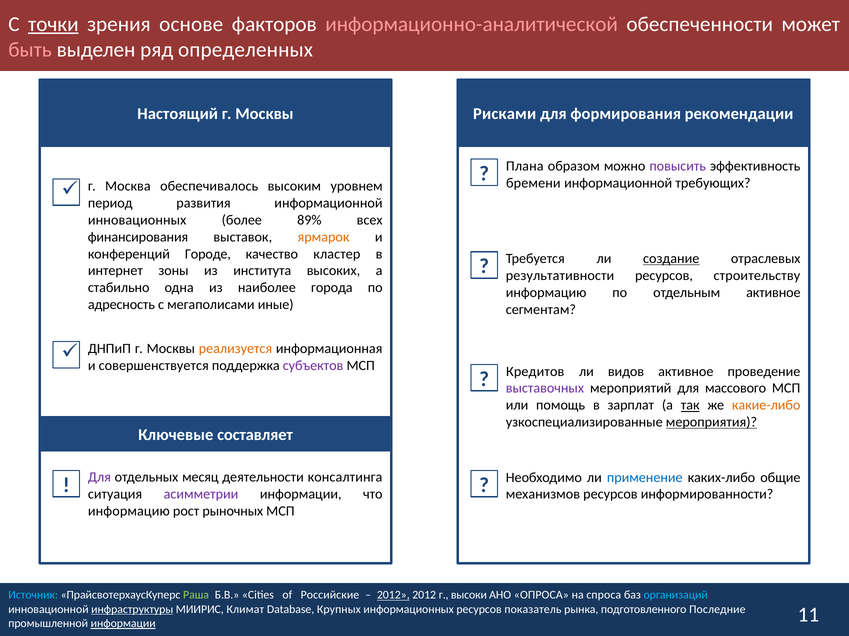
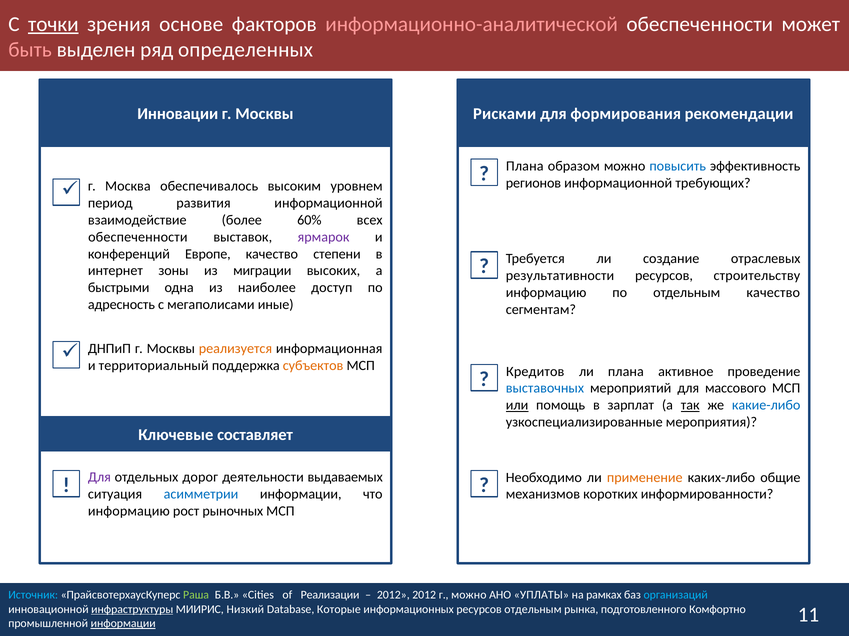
Настоящий: Настоящий -> Инновации
повысить colour: purple -> blue
бремени: бремени -> регионов
инновационных: инновационных -> взаимодействие
89%: 89% -> 60%
финансирования at (138, 237): финансирования -> обеспеченности
ярмарок colour: orange -> purple
Городе: Городе -> Европе
кластер: кластер -> степени
создание underline: present -> none
института: института -> миграции
стабильно: стабильно -> быстрыми
города: города -> доступ
отдельным активное: активное -> качество
совершенствуется: совершенствуется -> территориальный
субъектов colour: purple -> orange
ли видов: видов -> плана
выставочных colour: purple -> blue
или underline: none -> present
какие-либо colour: orange -> blue
мероприятия underline: present -> none
месяц: месяц -> дорог
консалтинга: консалтинга -> выдаваемых
применение colour: blue -> orange
асимметрии colour: purple -> blue
механизмов ресурсов: ресурсов -> коротких
Российские: Российские -> Реализации
2012 at (393, 596) underline: present -> none
г высоки: высоки -> можно
ОПРОСА: ОПРОСА -> УПЛАТЫ
спроса: спроса -> рамках
Климат: Климат -> Низкий
Крупных: Крупных -> Которые
ресурсов показатель: показатель -> отдельным
Последние: Последние -> Комфортно
